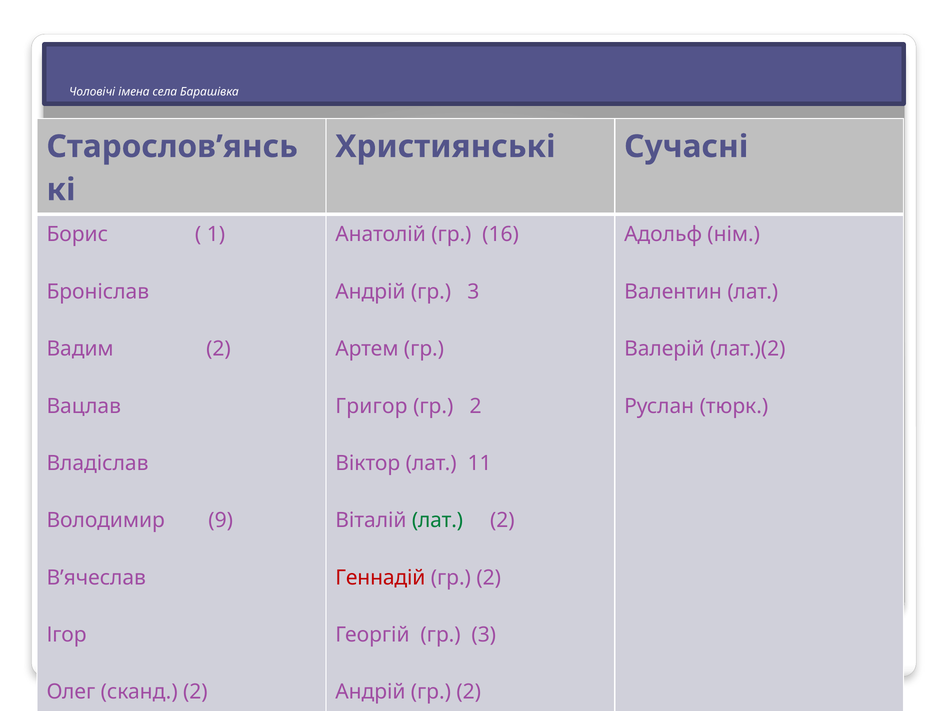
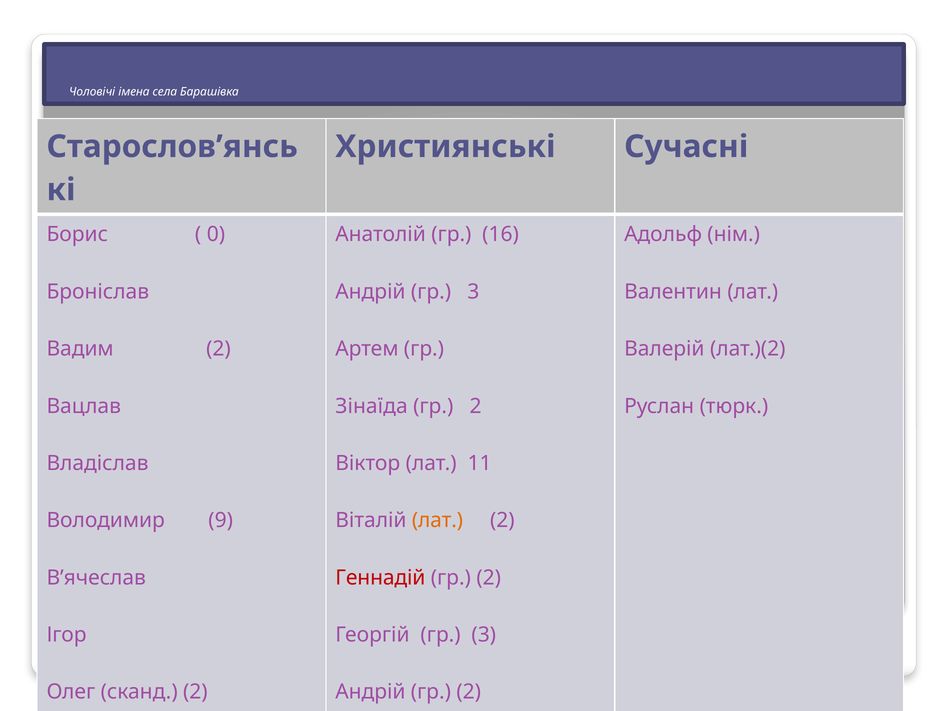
1: 1 -> 0
Григор: Григор -> Зінаїда
лат at (438, 520) colour: green -> orange
